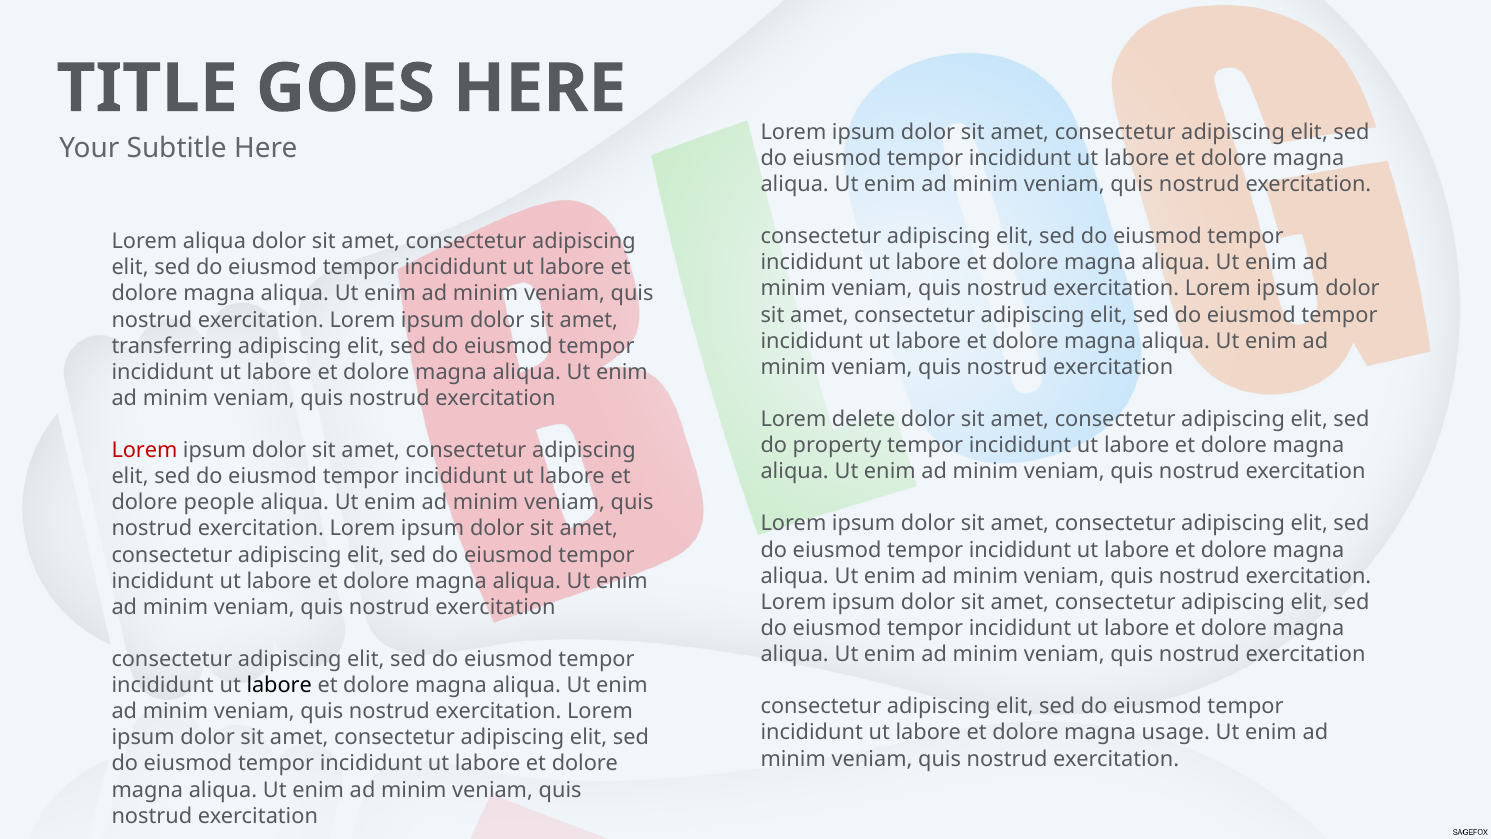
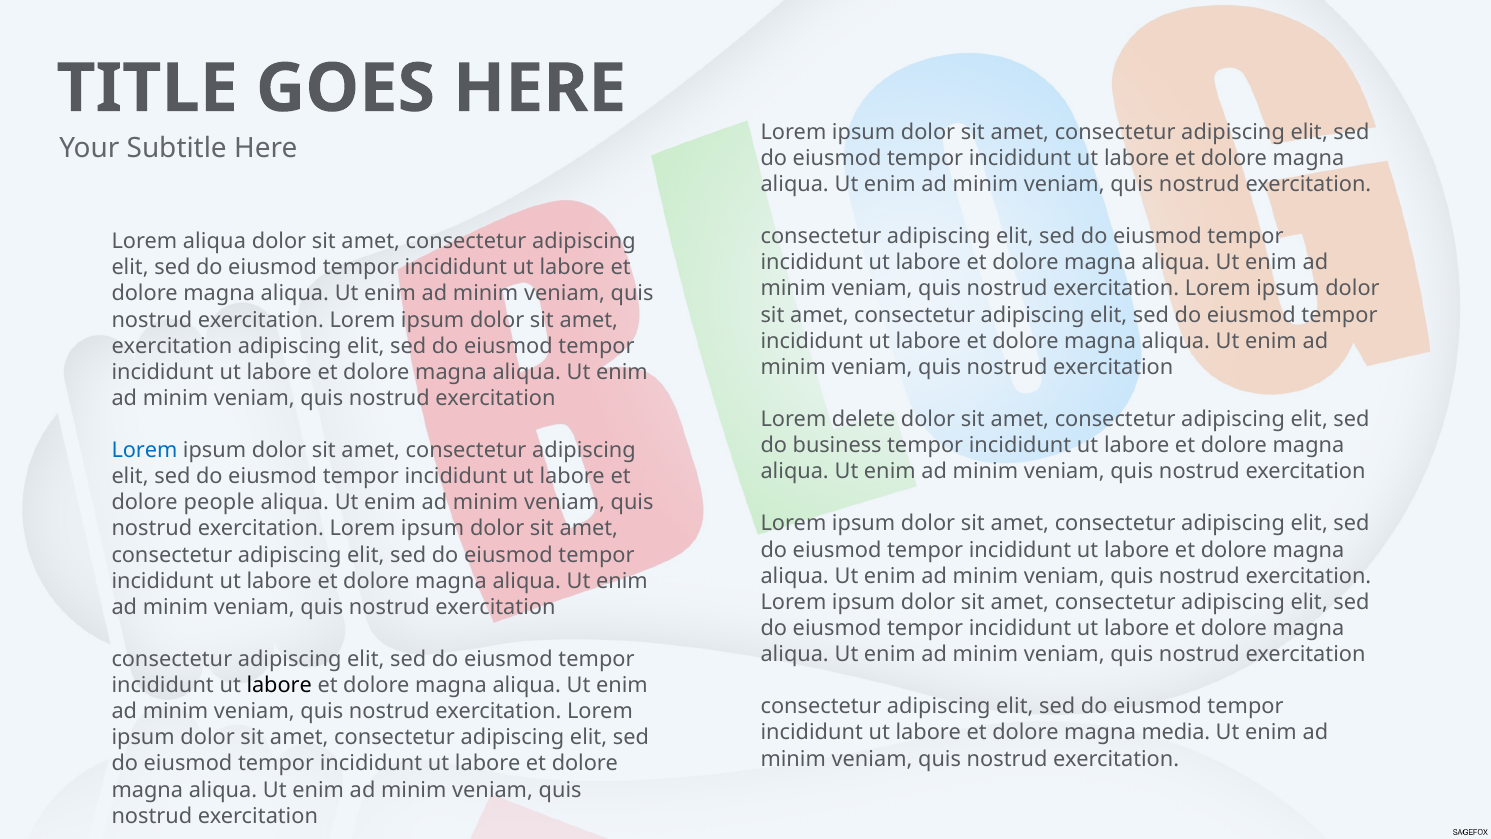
transferring at (172, 346): transferring -> exercitation
property: property -> business
Lorem at (144, 450) colour: red -> blue
usage: usage -> media
